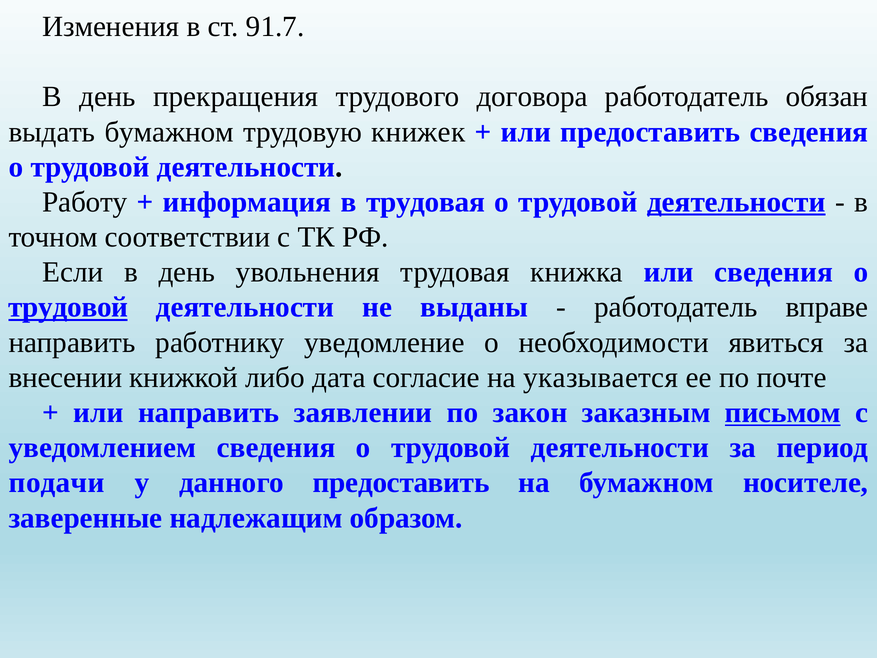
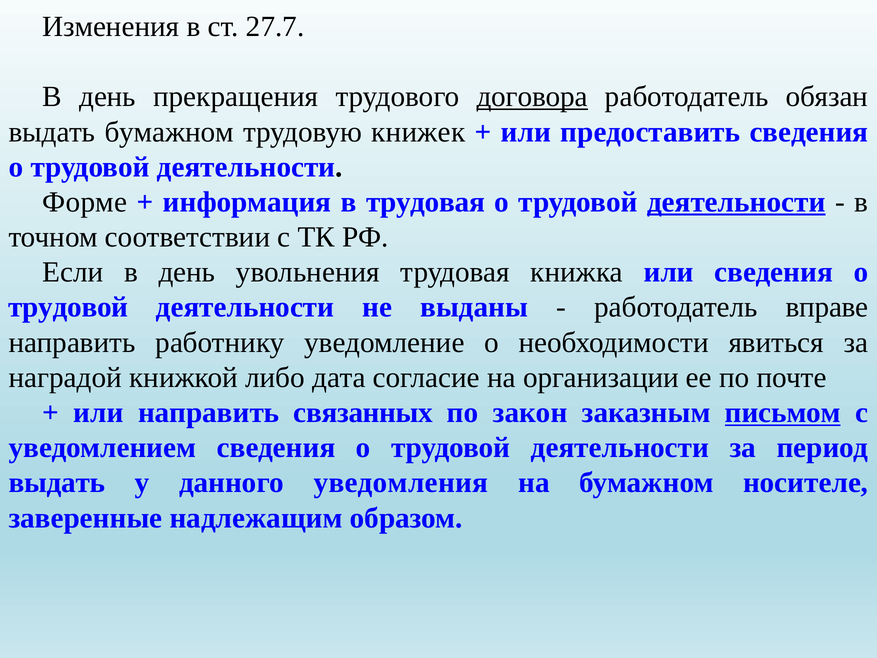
91.7: 91.7 -> 27.7
договора underline: none -> present
Работу: Работу -> Форме
трудовой at (68, 307) underline: present -> none
внесении: внесении -> наградой
указывается: указывается -> организации
заявлении: заявлении -> связанных
подачи at (57, 483): подачи -> выдать
данного предоставить: предоставить -> уведомления
